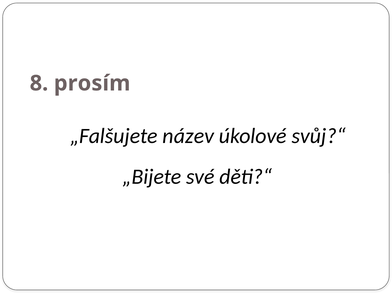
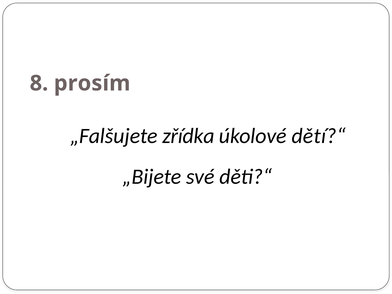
název: název -> zřídka
svůj?“: svůj?“ -> dětí?“
